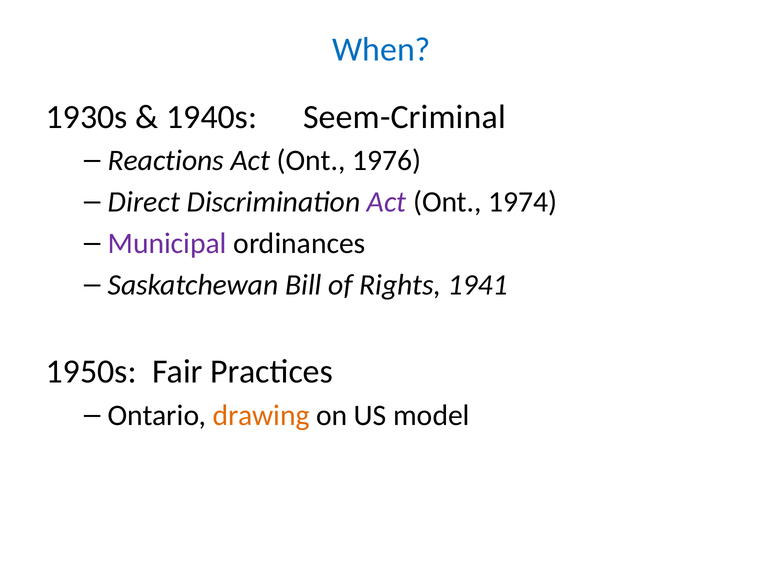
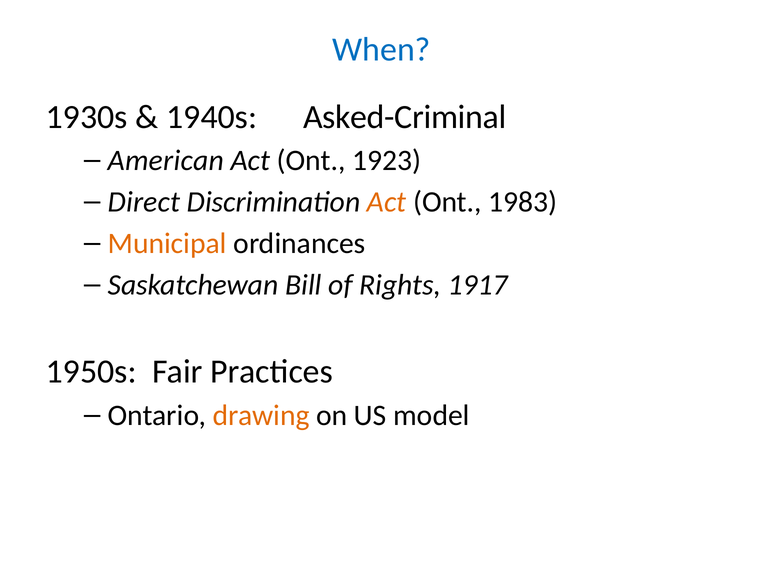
Seem-Criminal: Seem-Criminal -> Asked-Criminal
Reactions: Reactions -> American
1976: 1976 -> 1923
Act at (387, 202) colour: purple -> orange
1974: 1974 -> 1983
Municipal colour: purple -> orange
1941: 1941 -> 1917
